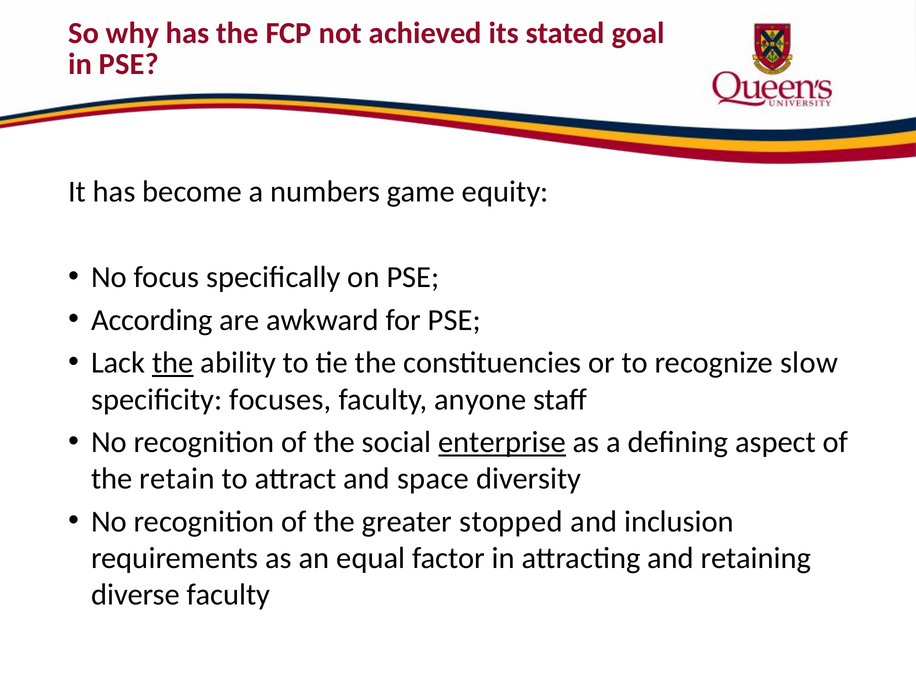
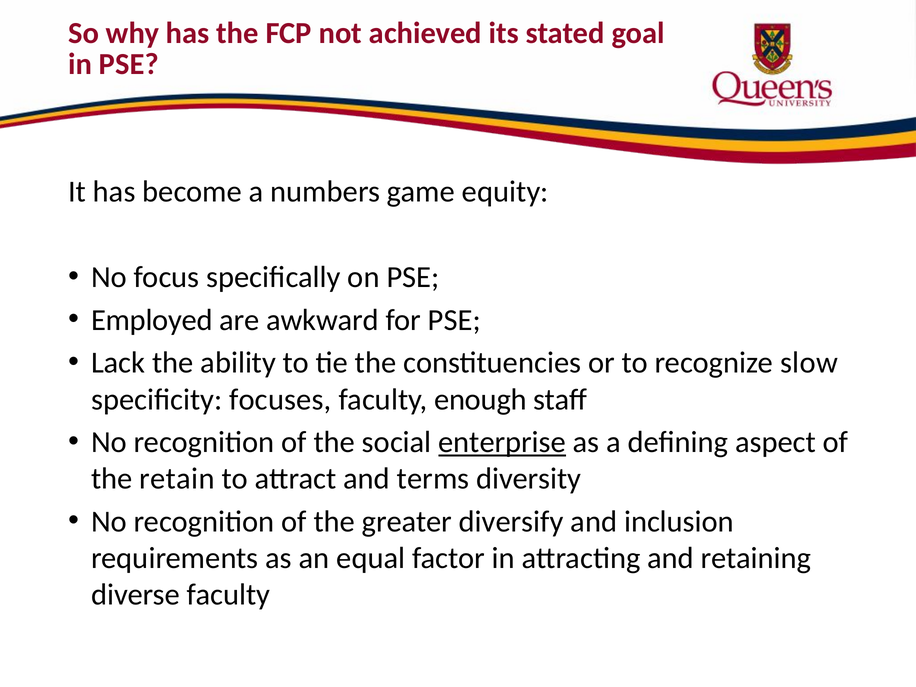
According: According -> Employed
the at (173, 363) underline: present -> none
anyone: anyone -> enough
space: space -> terms
stopped: stopped -> diversify
